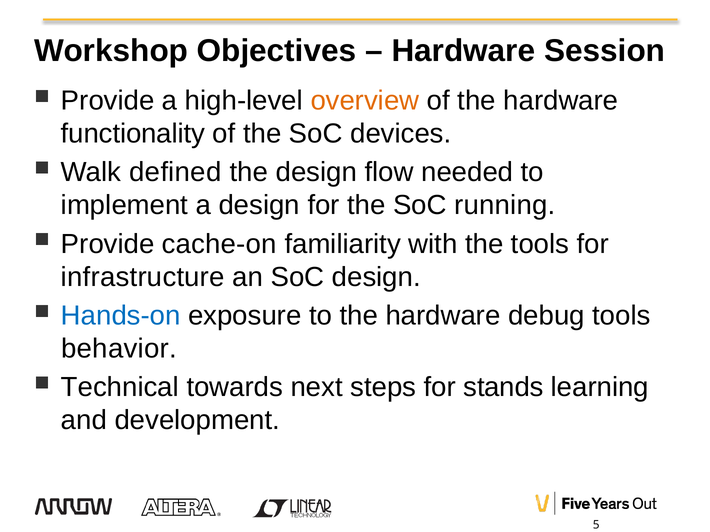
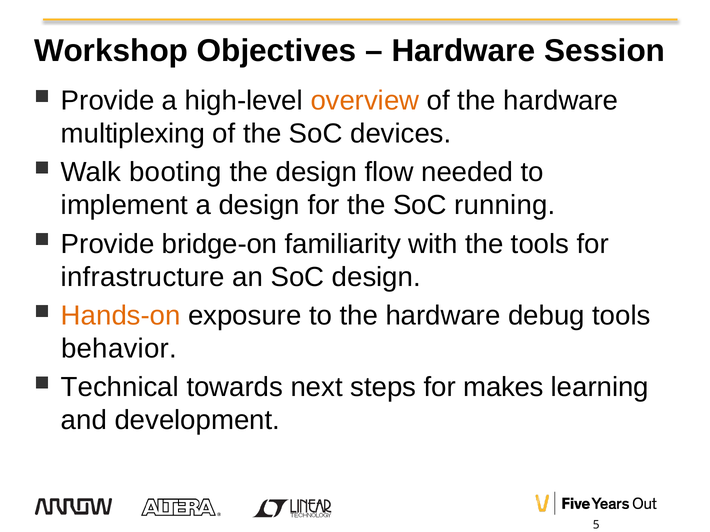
functionality: functionality -> multiplexing
defined: defined -> booting
cache-on: cache-on -> bridge-on
Hands-on colour: blue -> orange
stands: stands -> makes
